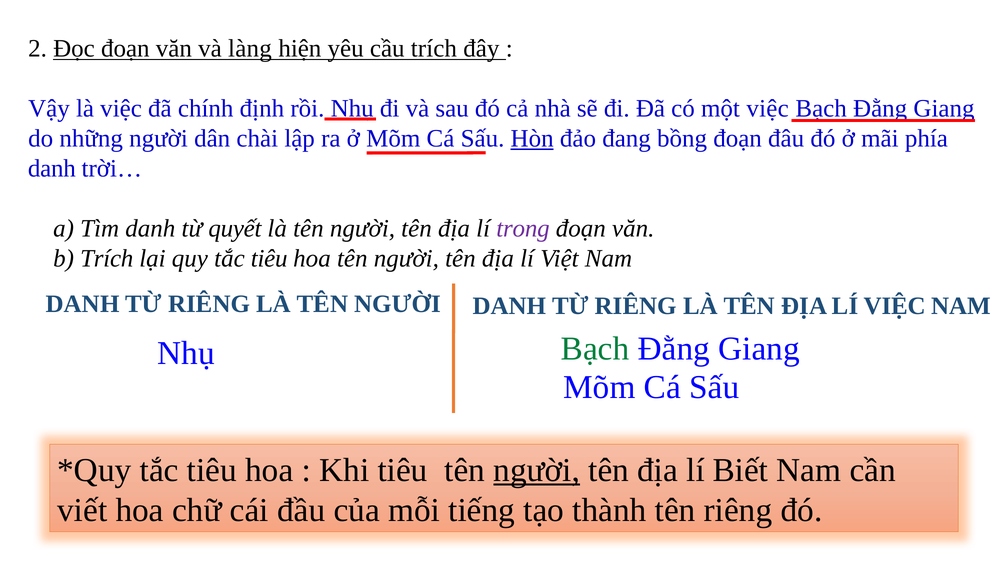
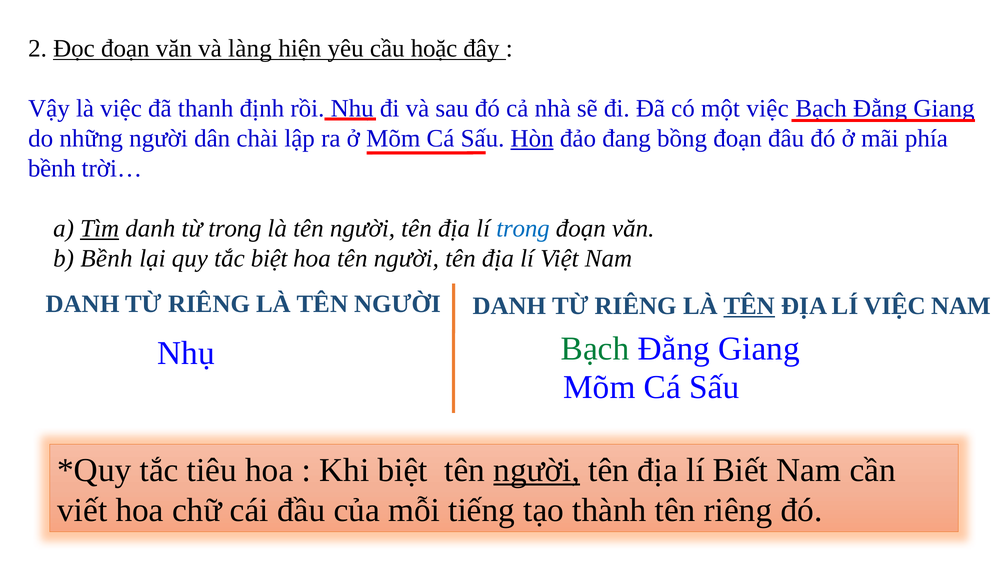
cầu trích: trích -> hoặc
chính: chính -> thanh
danh at (52, 168): danh -> bềnh
Tìm underline: none -> present
từ quyết: quyết -> trong
trong at (523, 228) colour: purple -> blue
b Trích: Trích -> Bềnh
quy tắc tiêu: tiêu -> biệt
TÊN at (749, 306) underline: none -> present
Khi tiêu: tiêu -> biệt
